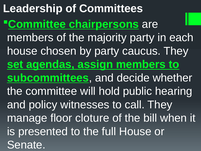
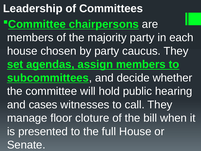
policy: policy -> cases
